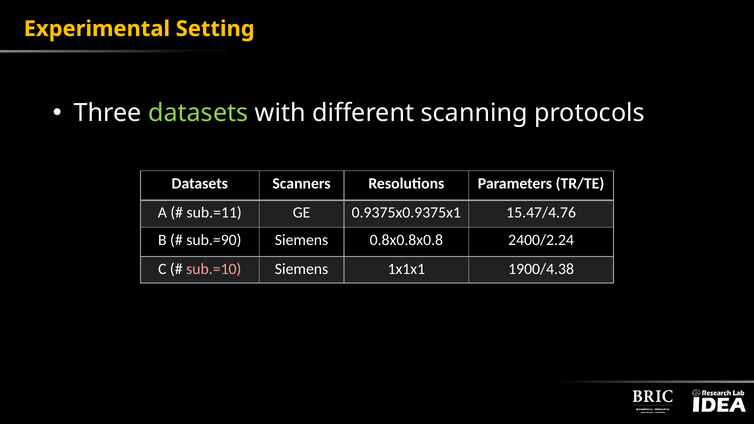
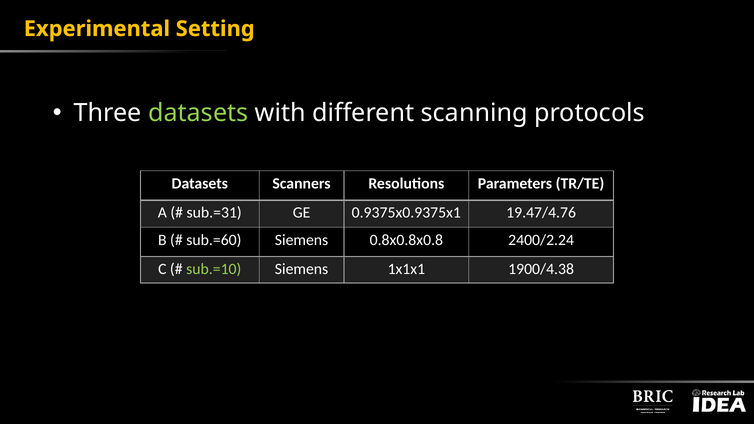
sub.=11: sub.=11 -> sub.=31
15.47/4.76: 15.47/4.76 -> 19.47/4.76
sub.=90: sub.=90 -> sub.=60
sub.=10 colour: pink -> light green
